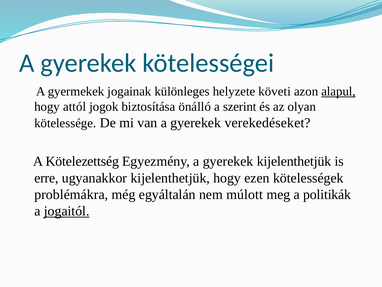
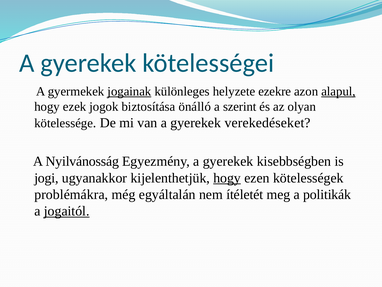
jogainak underline: none -> present
követi: követi -> ezekre
attól: attól -> ezek
Kötelezettség: Kötelezettség -> Nyilvánosság
gyerekek kijelenthetjük: kijelenthetjük -> kisebbségben
erre: erre -> jogi
hogy at (227, 178) underline: none -> present
múlott: múlott -> ítéletét
